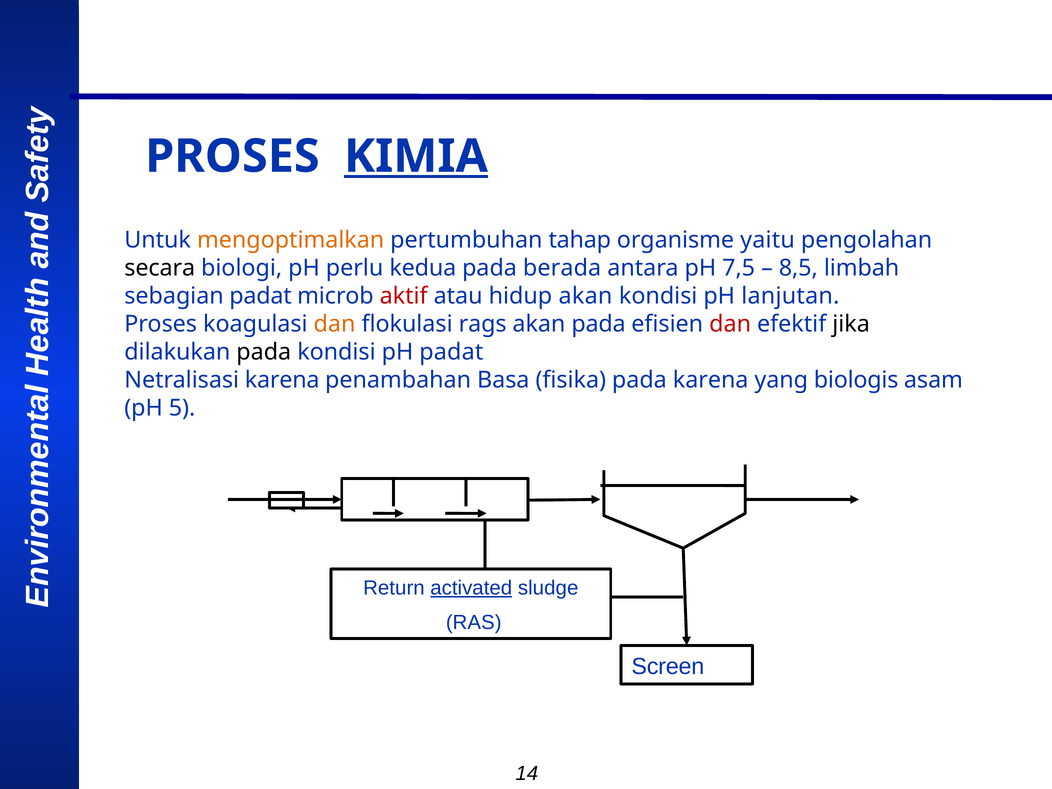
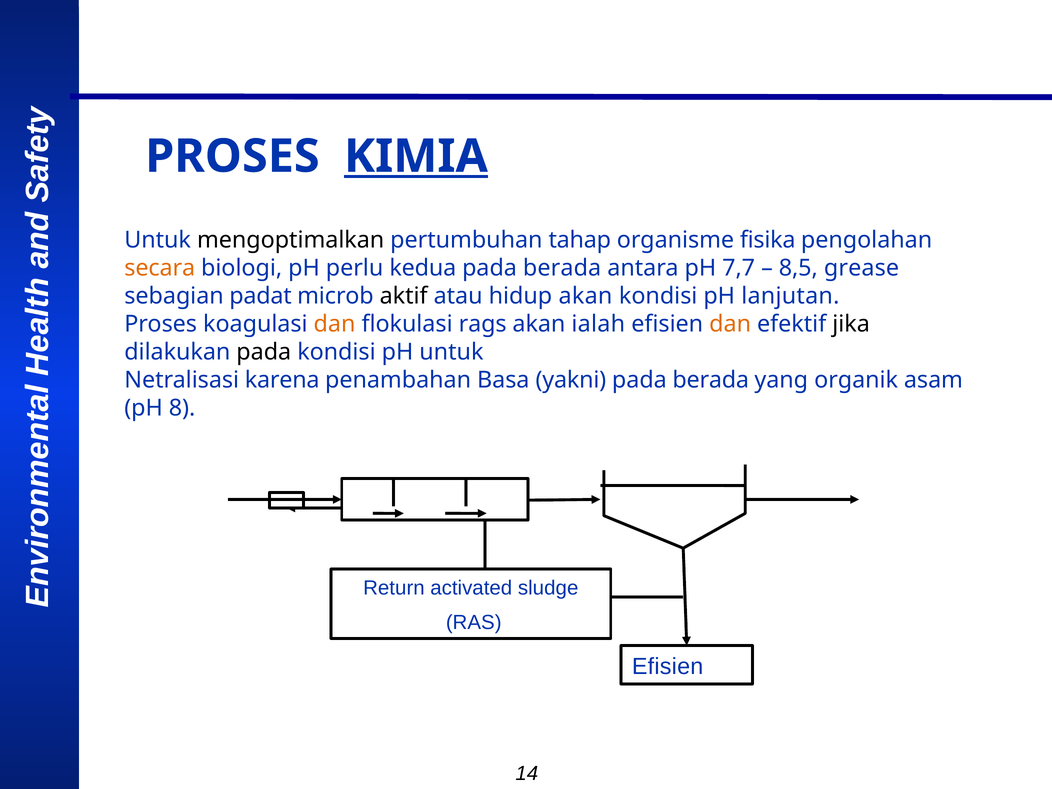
mengoptimalkan colour: orange -> black
yaitu: yaitu -> fisika
secara colour: black -> orange
7,5: 7,5 -> 7,7
limbah: limbah -> grease
aktif colour: red -> black
akan pada: pada -> ialah
dan at (730, 324) colour: red -> orange
pH padat: padat -> untuk
fisika: fisika -> yakni
karena at (711, 380): karena -> berada
biologis: biologis -> organik
5: 5 -> 8
activated underline: present -> none
Screen at (668, 666): Screen -> Efisien
